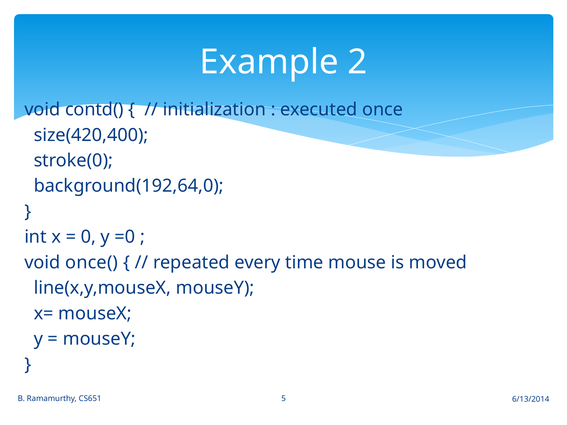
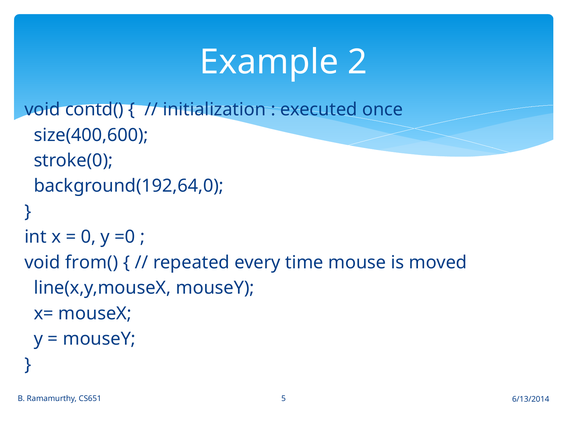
size(420,400: size(420,400 -> size(400,600
once(: once( -> from(
